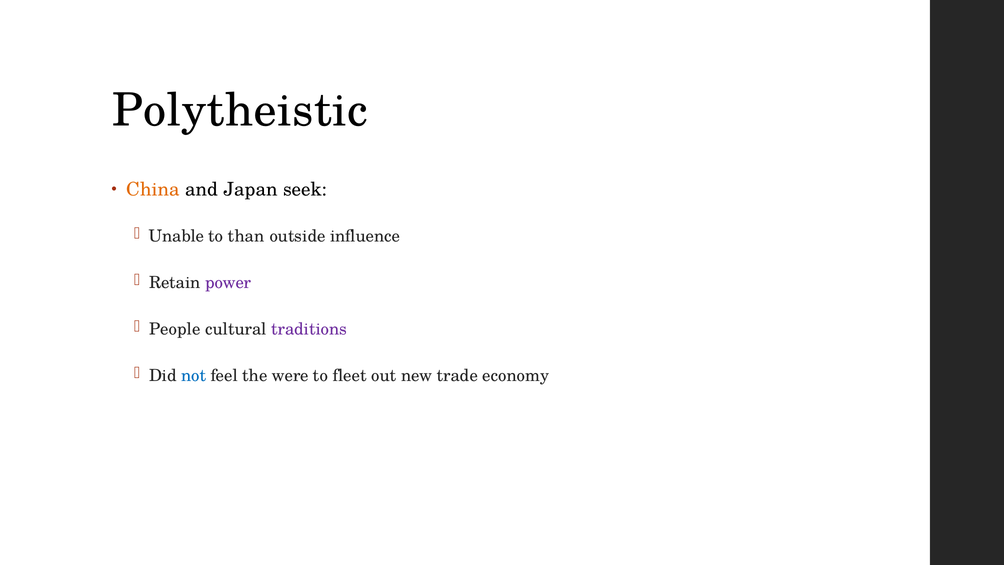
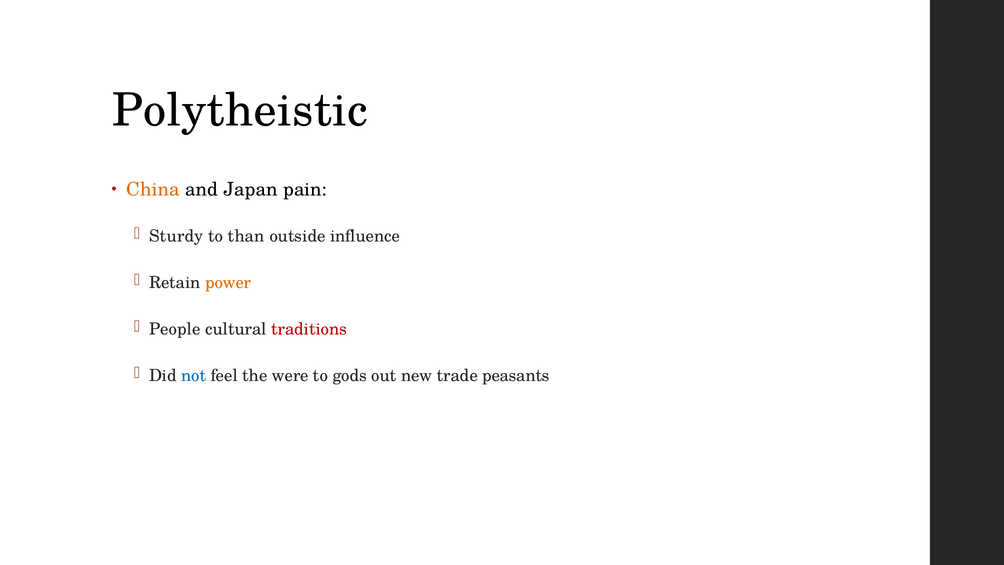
seek: seek -> pain
Unable: Unable -> Sturdy
power colour: purple -> orange
traditions colour: purple -> red
fleet: fleet -> gods
economy: economy -> peasants
